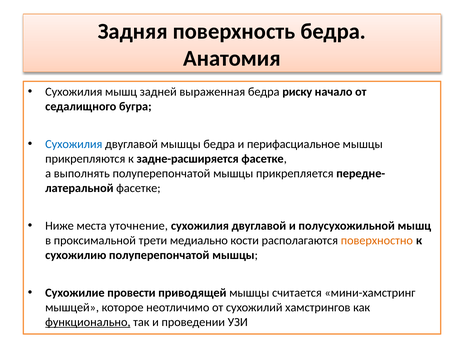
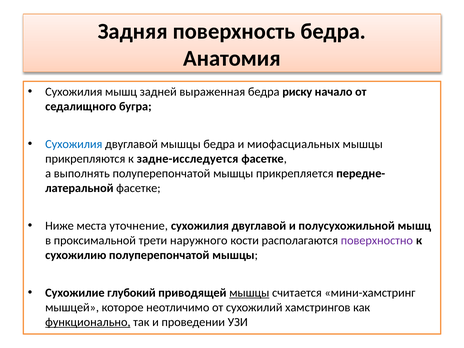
перифасциальное: перифасциальное -> миофасциальных
задне-расширяется: задне-расширяется -> задне-исследуется
медиально: медиально -> наружного
поверхностно colour: orange -> purple
провести: провести -> глубокий
мышцы at (249, 293) underline: none -> present
